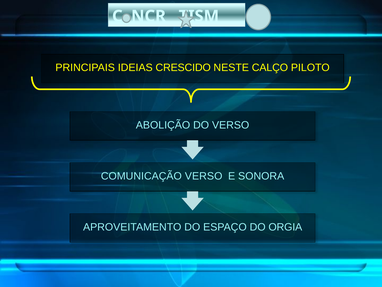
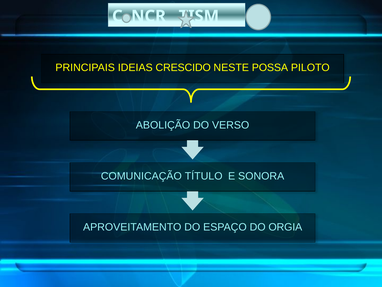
CALÇO: CALÇO -> POSSA
COMUNICAÇÃO VERSO: VERSO -> TÍTULO
